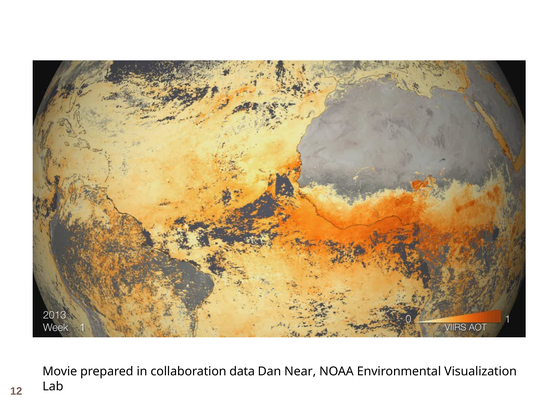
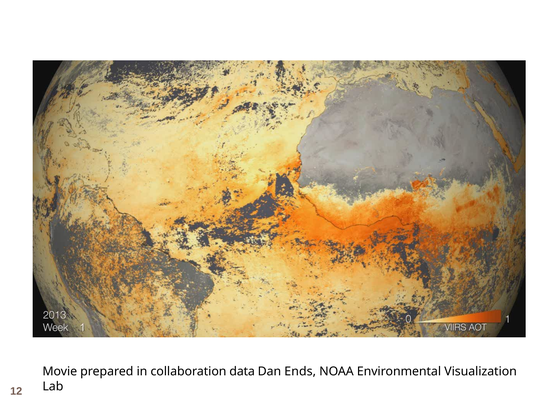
Near: Near -> Ends
